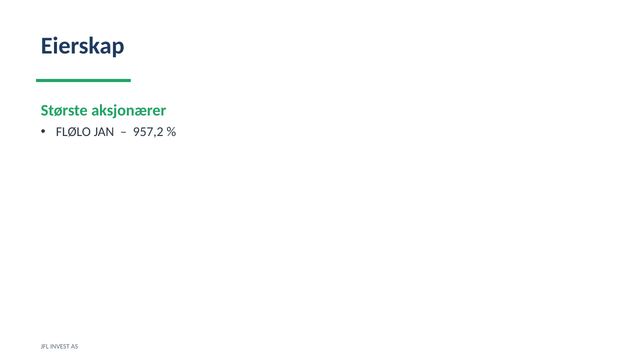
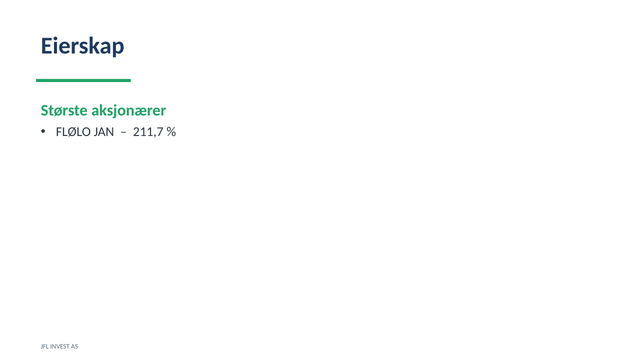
957,2: 957,2 -> 211,7
